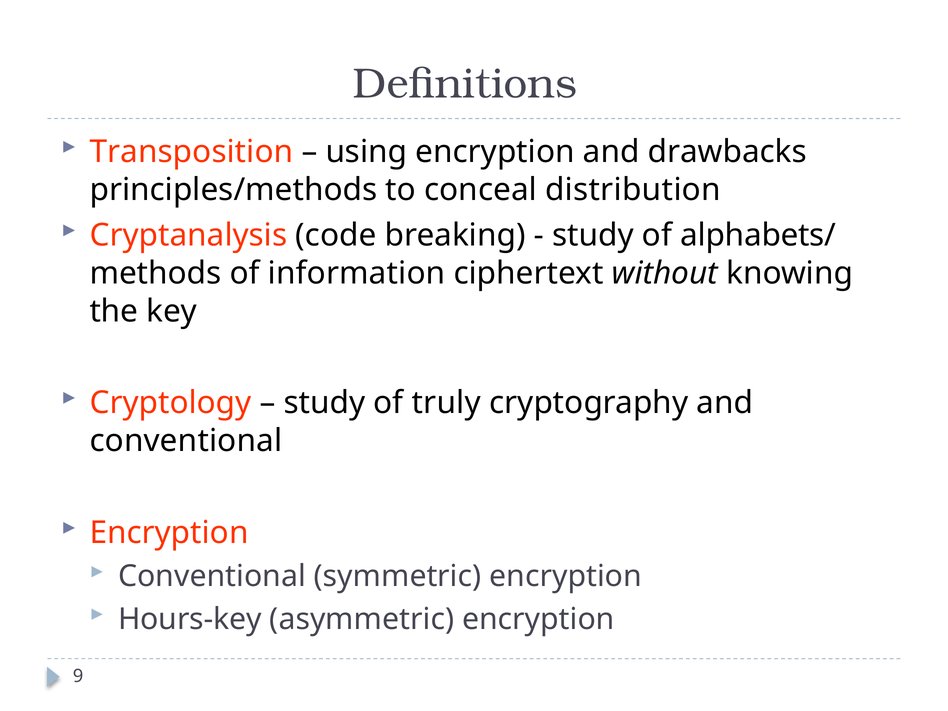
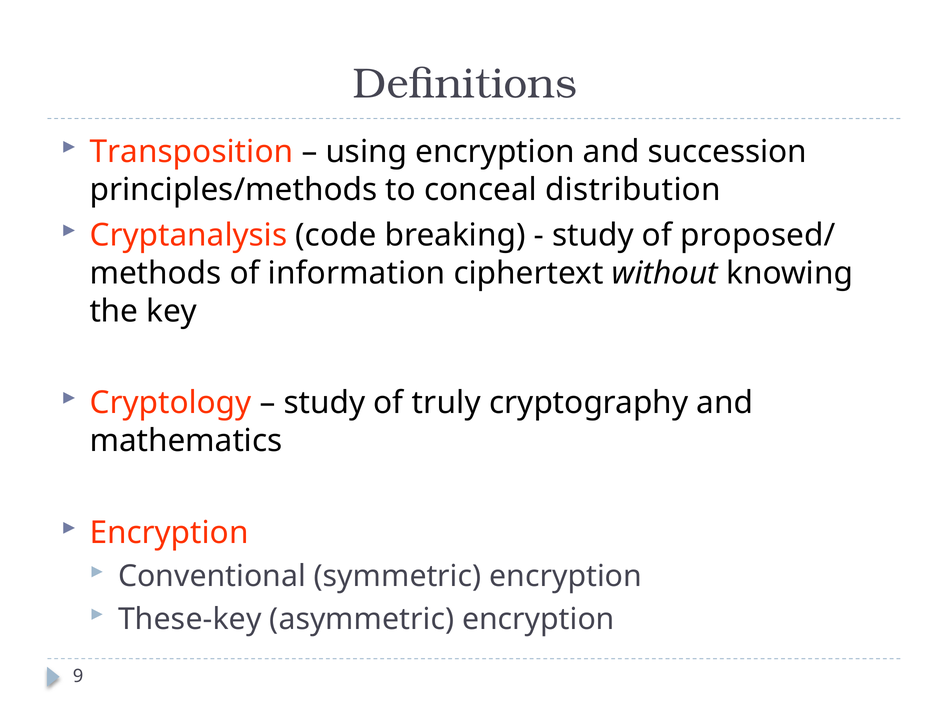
drawbacks: drawbacks -> succession
alphabets/: alphabets/ -> proposed/
conventional at (186, 441): conventional -> mathematics
Hours-key: Hours-key -> These-key
